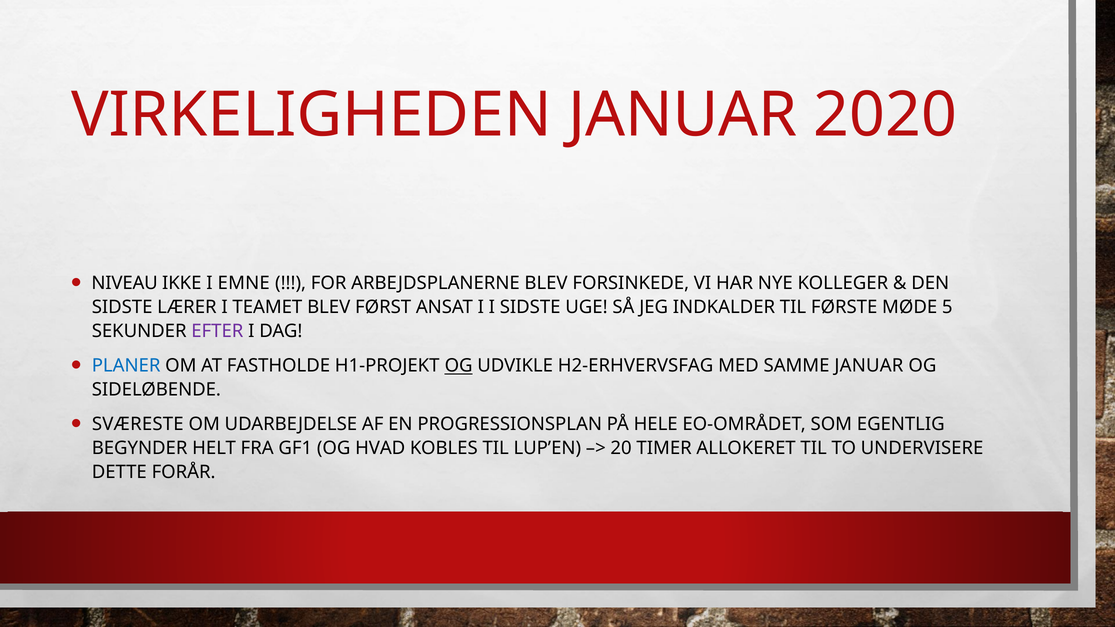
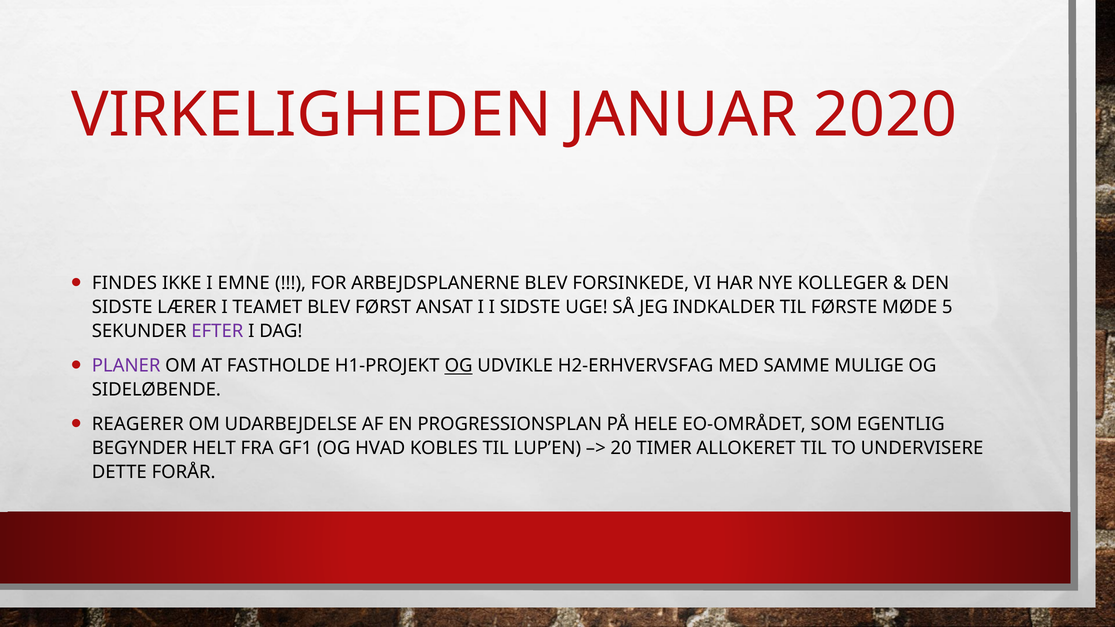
NIVEAU: NIVEAU -> FINDES
PLANER colour: blue -> purple
SAMME JANUAR: JANUAR -> MULIGE
SVÆRESTE: SVÆRESTE -> REAGERER
